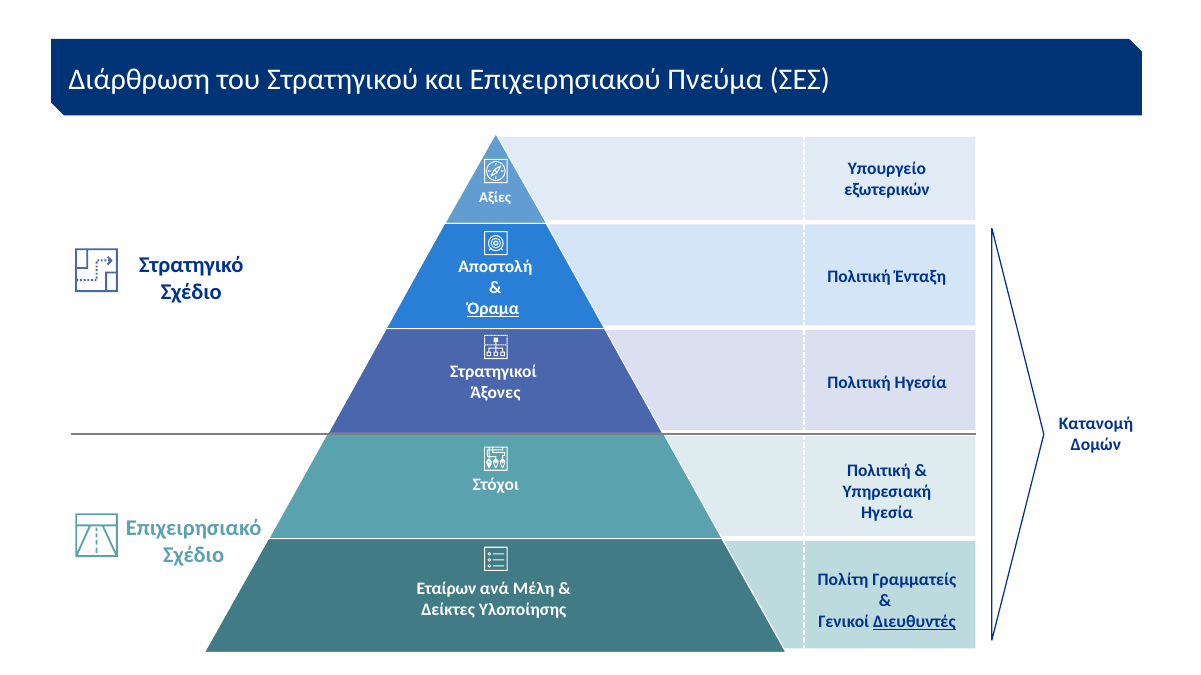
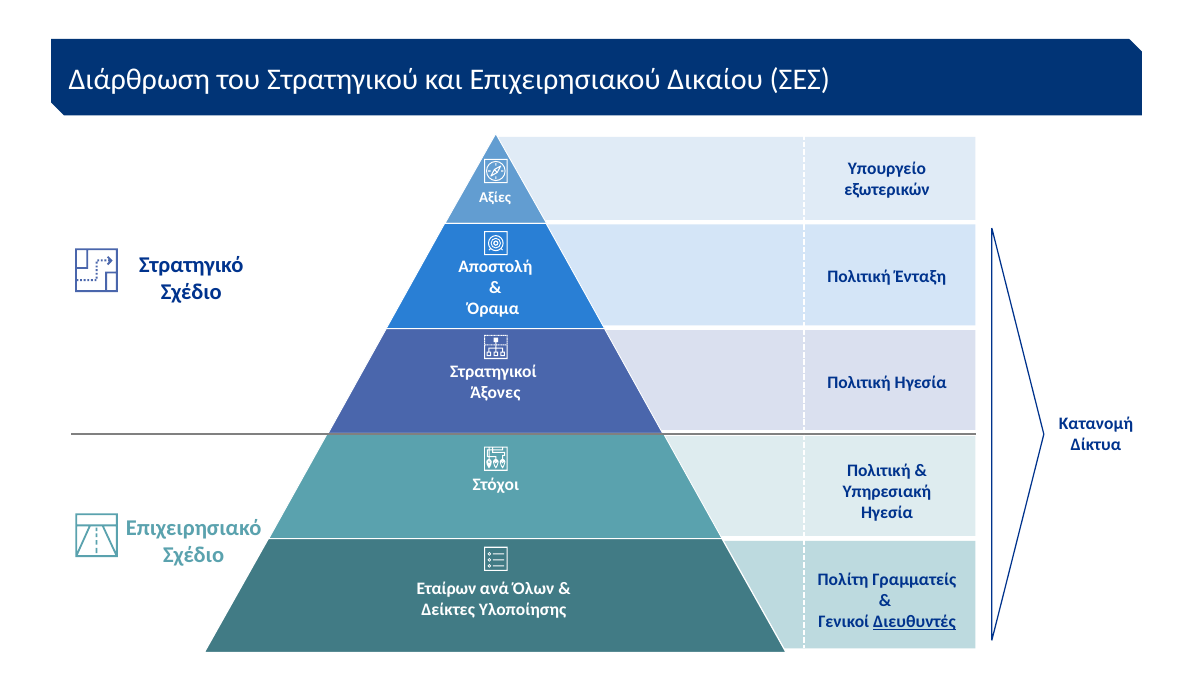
Πνεύμα: Πνεύμα -> Δικαίου
Όραμα underline: present -> none
Δομών: Δομών -> Δίκτυα
Μέλη: Μέλη -> Όλων
